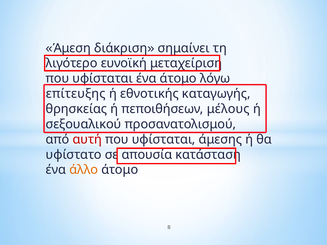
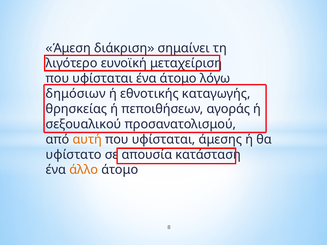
επίτευξης: επίτευξης -> δημόσιων
μέλους: μέλους -> αγοράς
αυτή colour: red -> orange
